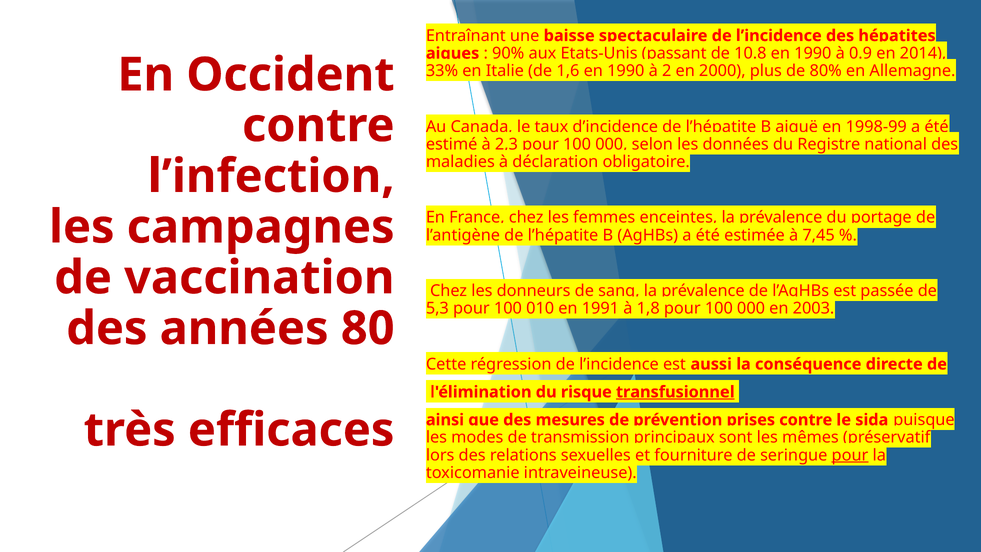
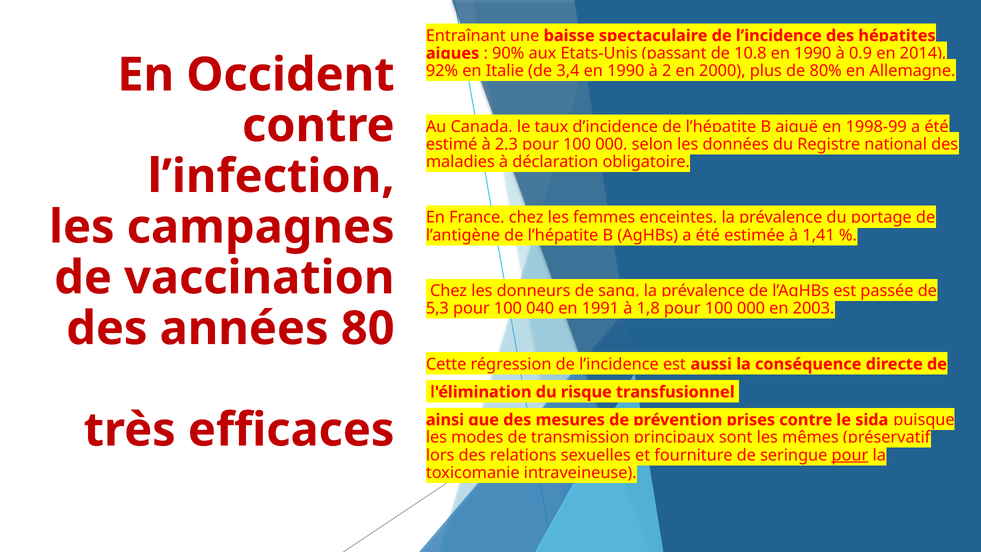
33%: 33% -> 92%
1,6: 1,6 -> 3,4
7,45: 7,45 -> 1,41
010: 010 -> 040
transfusionnel underline: present -> none
